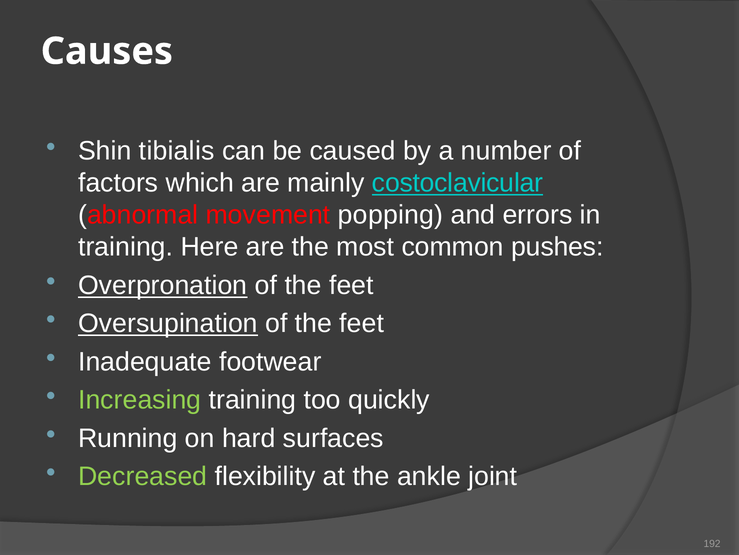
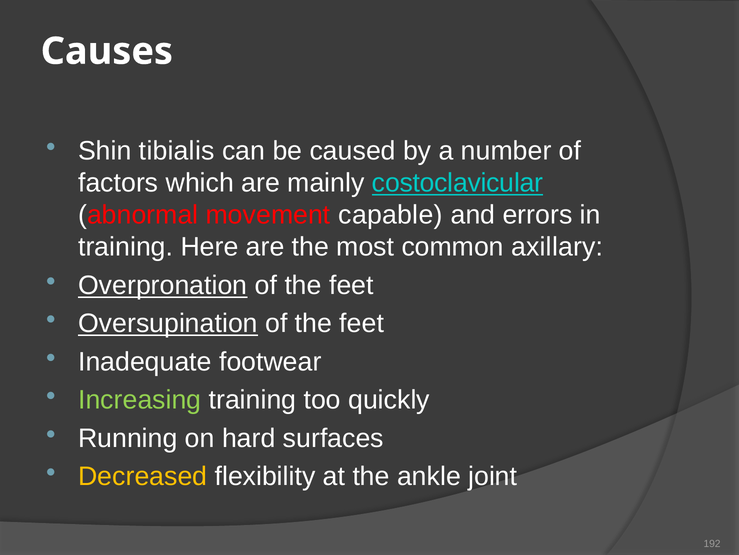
popping: popping -> capable
pushes: pushes -> axillary
Decreased colour: light green -> yellow
